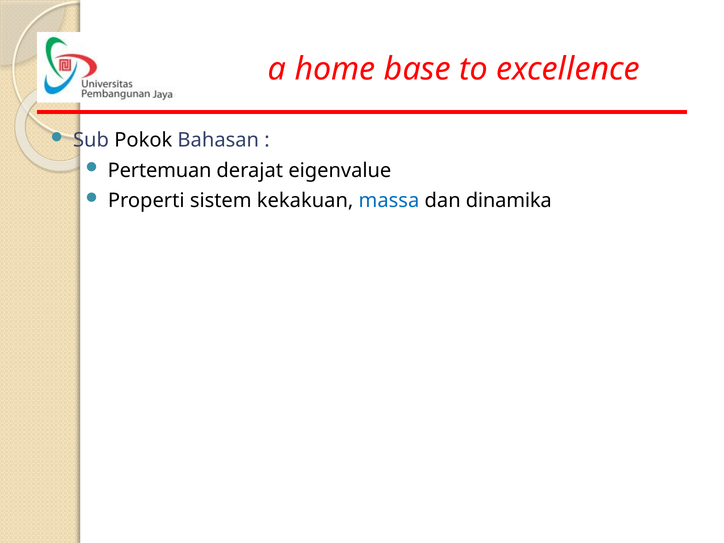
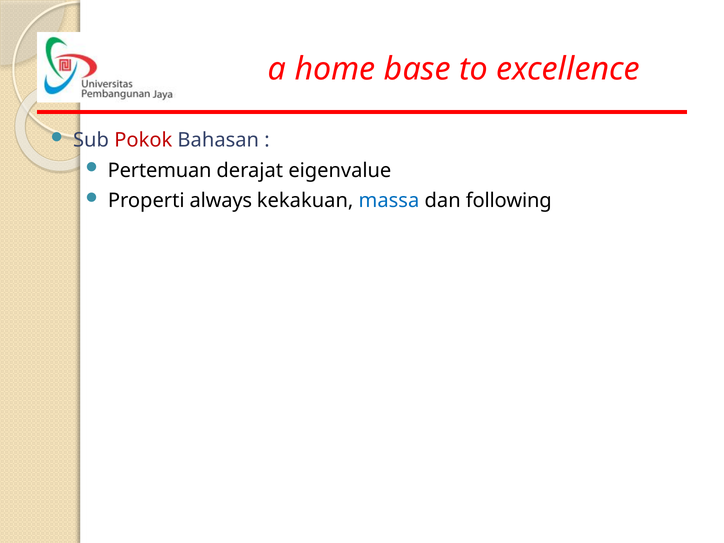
Pokok colour: black -> red
sistem: sistem -> always
dinamika: dinamika -> following
